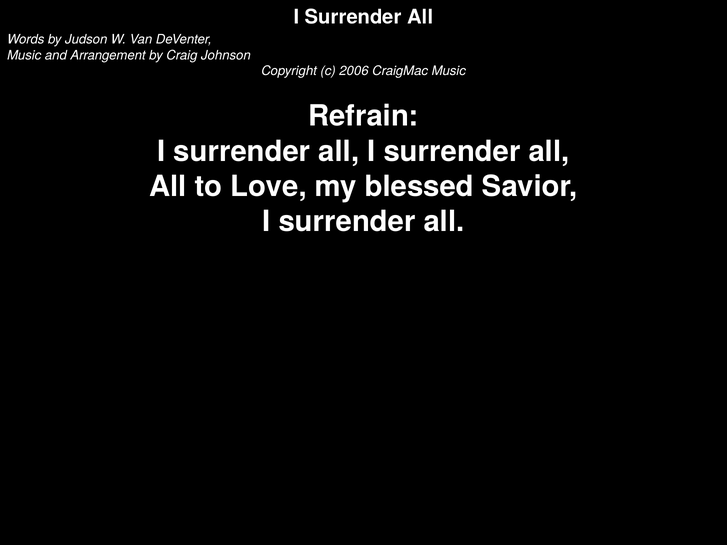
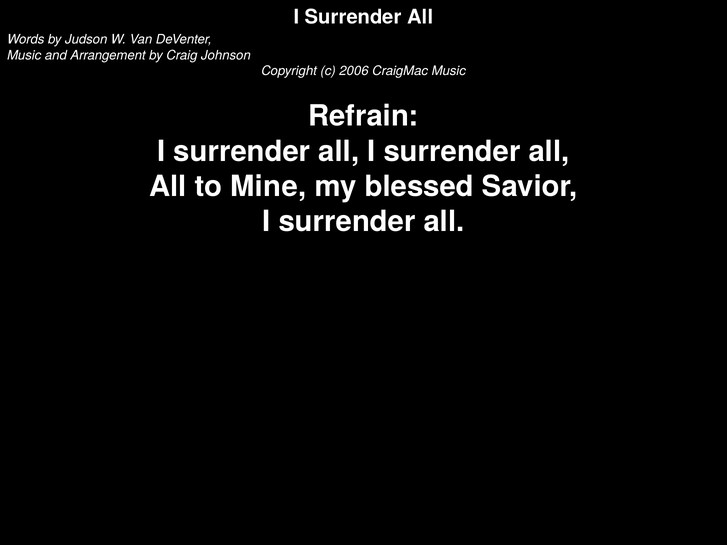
Love: Love -> Mine
